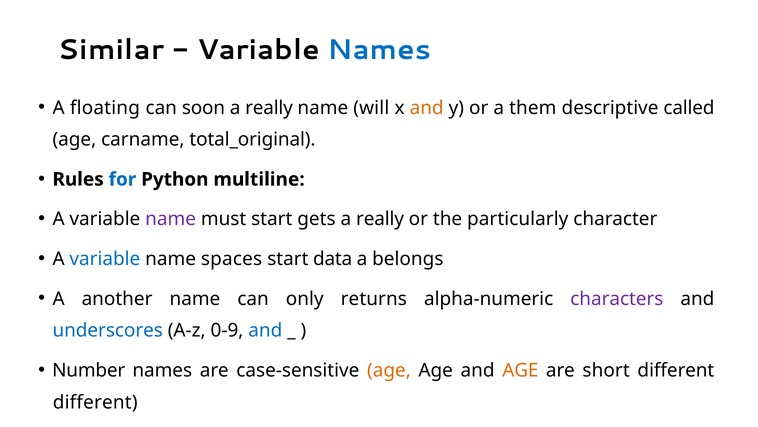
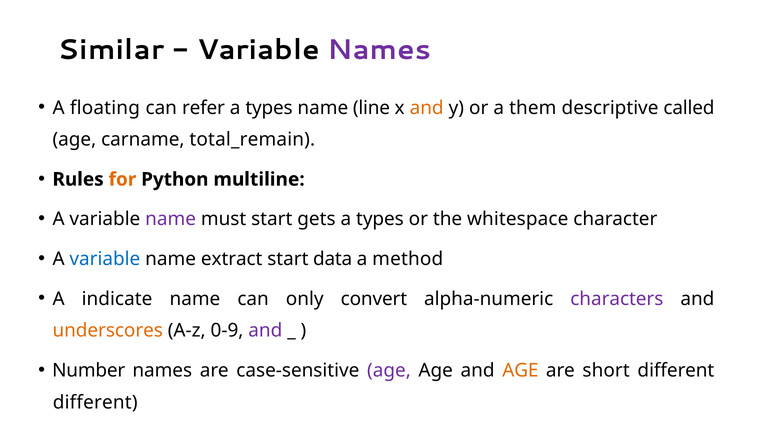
Names at (379, 50) colour: blue -> purple
soon: soon -> refer
really at (269, 108): really -> types
will: will -> line
total_original: total_original -> total_remain
for colour: blue -> orange
really at (380, 219): really -> types
particularly: particularly -> whitespace
spaces: spaces -> extract
belongs: belongs -> method
another: another -> indicate
returns: returns -> convert
underscores colour: blue -> orange
and at (265, 330) colour: blue -> purple
age at (389, 370) colour: orange -> purple
